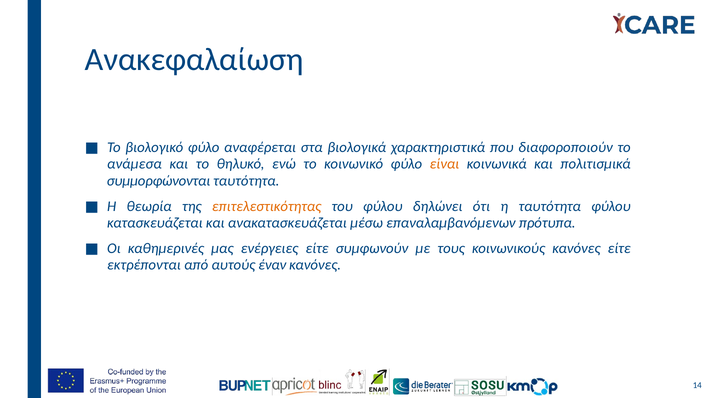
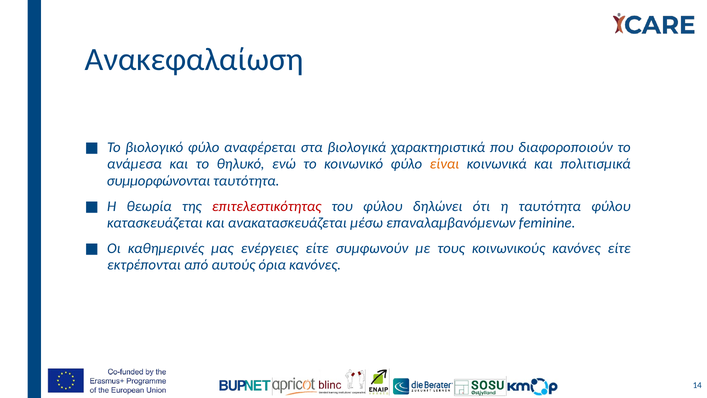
επιτελεστικότητας colour: orange -> red
πρότυπα: πρότυπα -> feminine
έναν: έναν -> όρια
